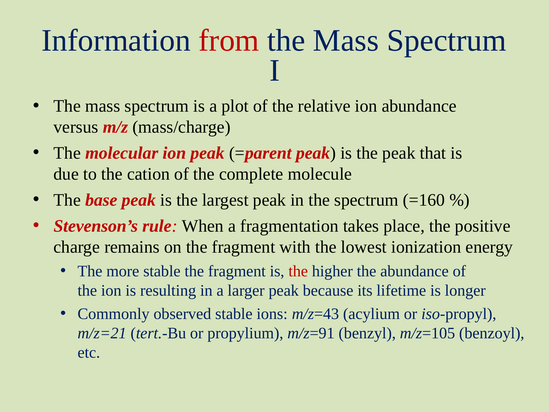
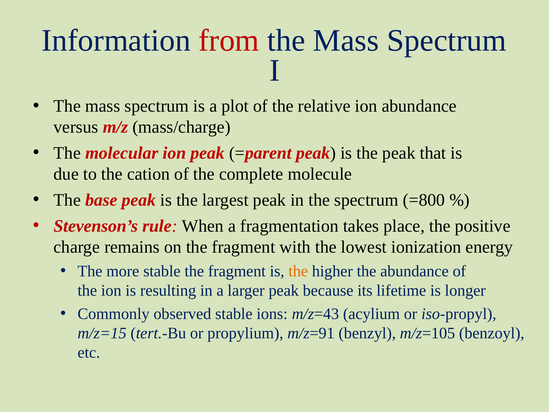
=160: =160 -> =800
the at (298, 271) colour: red -> orange
m/z=21: m/z=21 -> m/z=15
